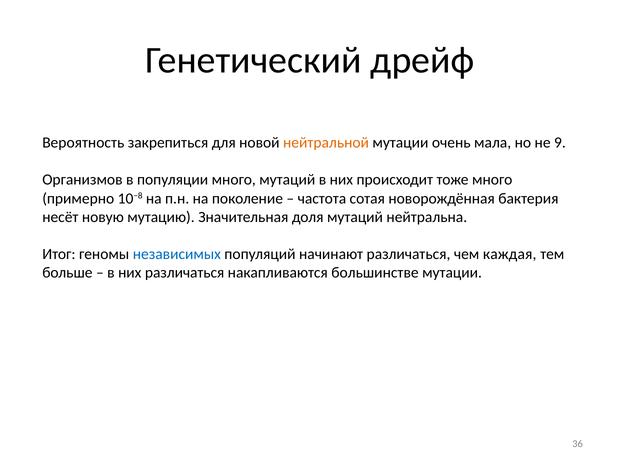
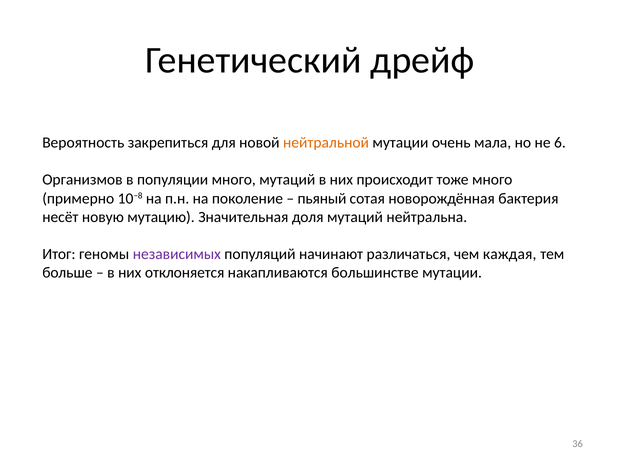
9: 9 -> 6
частота: частота -> пьяный
независимых colour: blue -> purple
них различаться: различаться -> отклоняется
